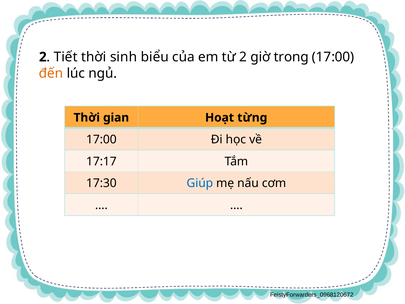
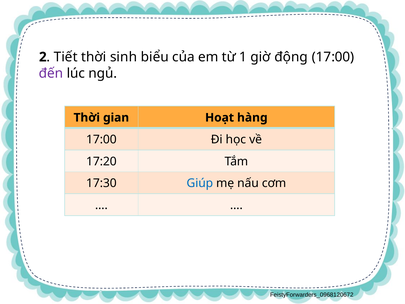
từ 2: 2 -> 1
trong: trong -> động
đến colour: orange -> purple
từng: từng -> hàng
17:17: 17:17 -> 17:20
